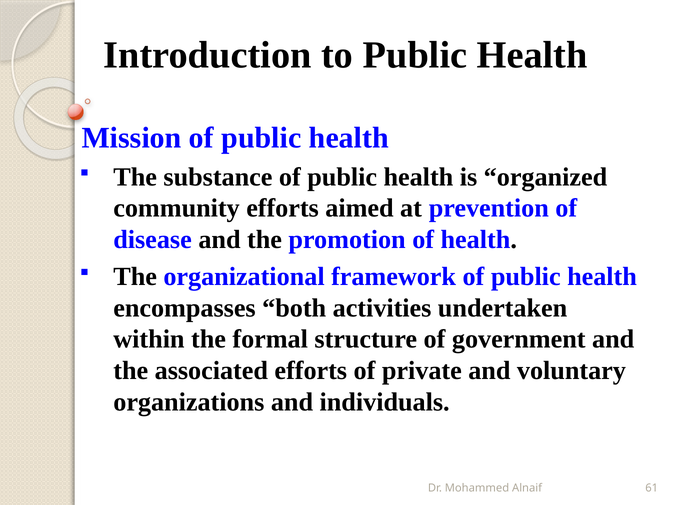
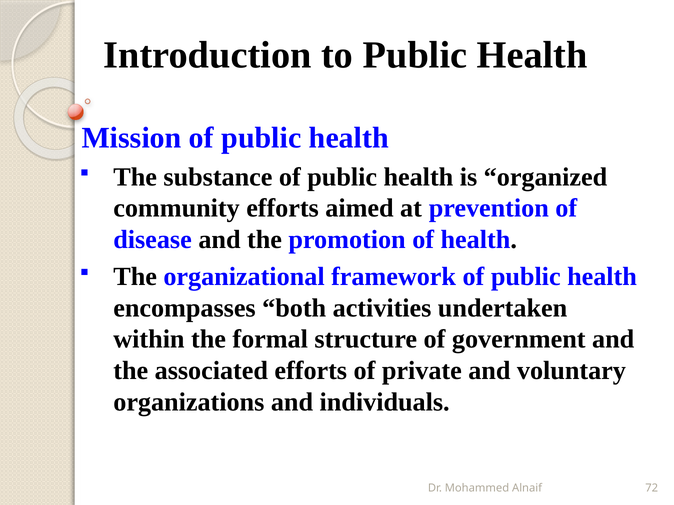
61: 61 -> 72
